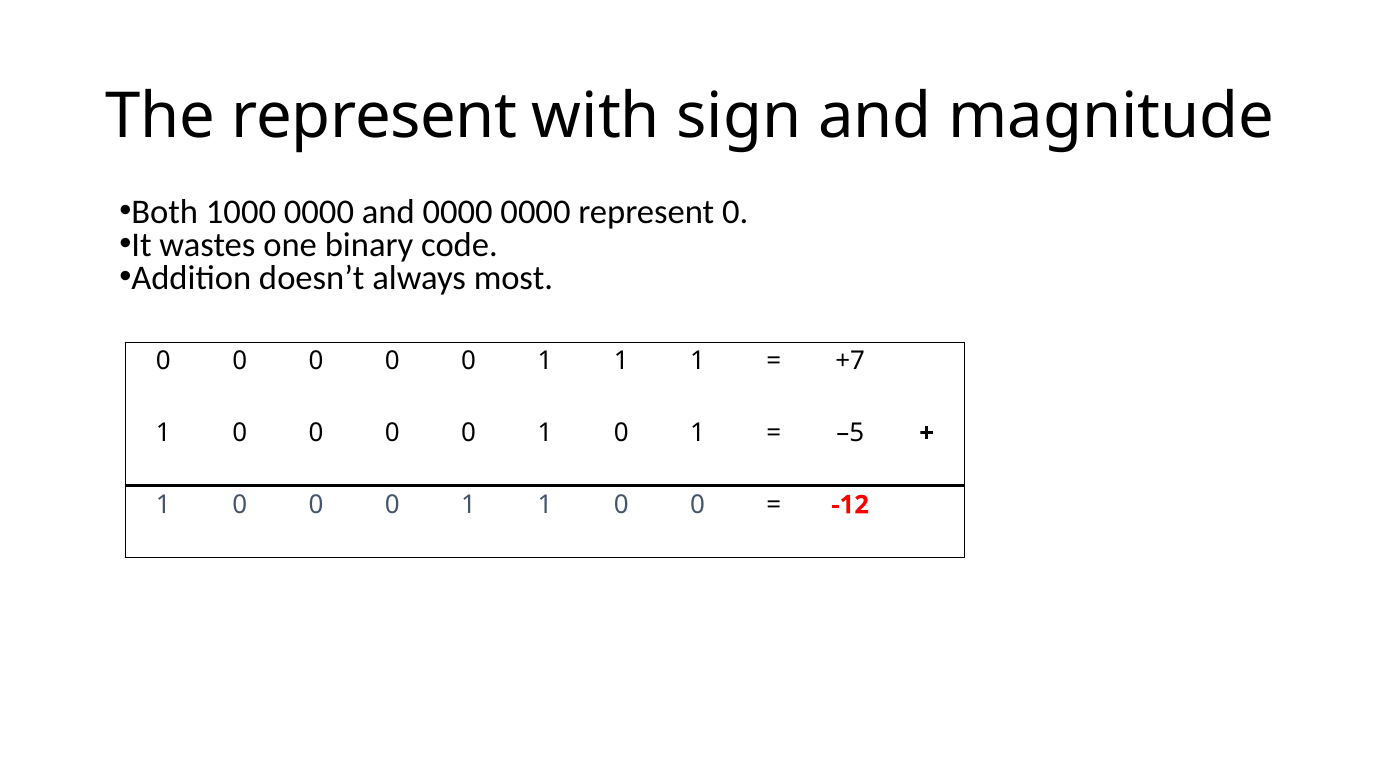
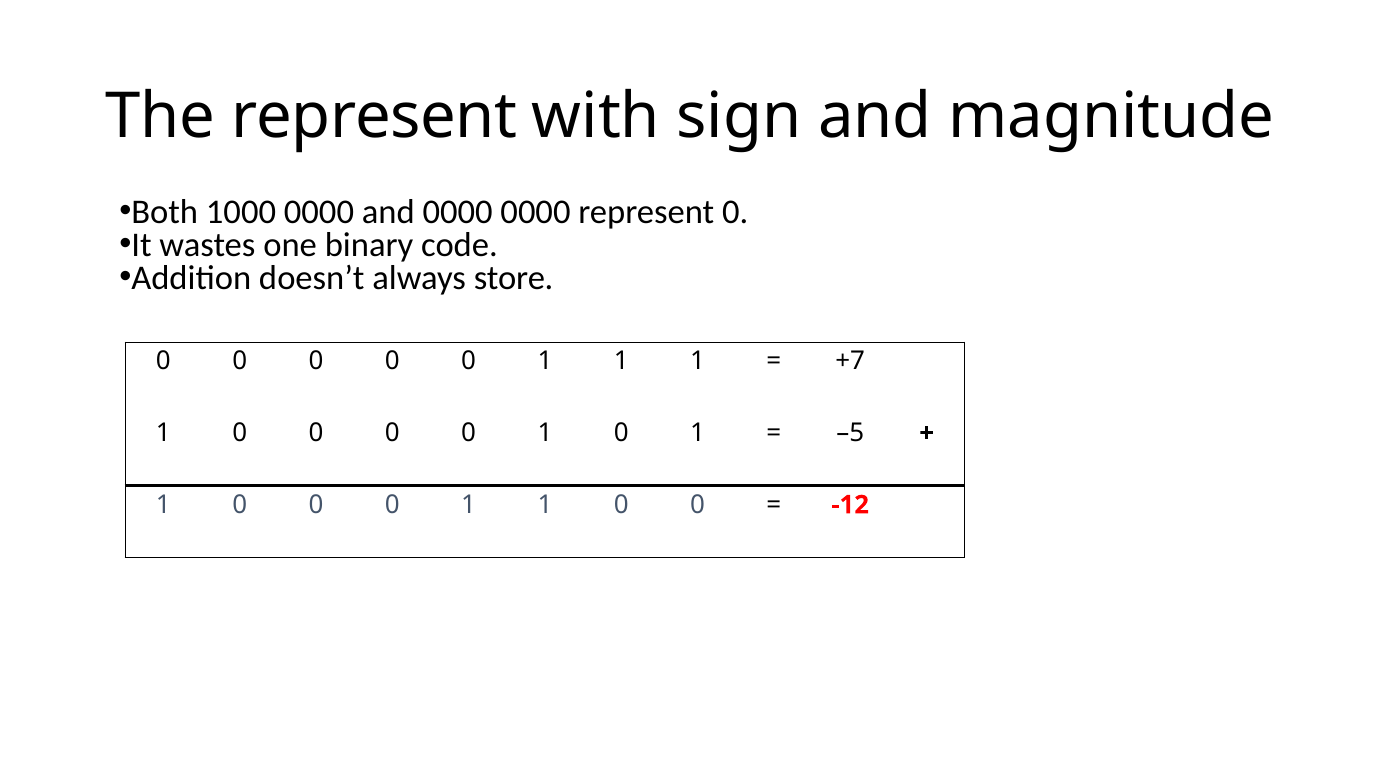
most: most -> store
